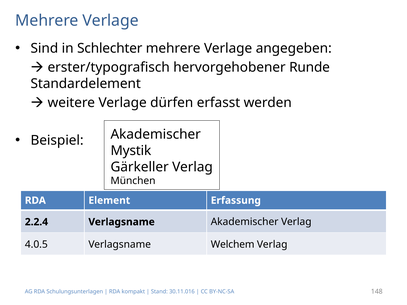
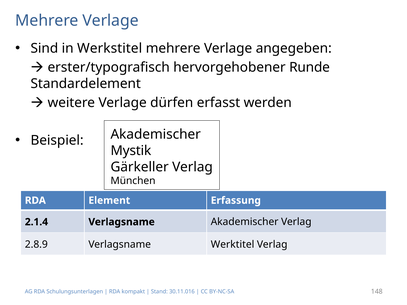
Schlechter: Schlechter -> Werkstitel
2.2.4: 2.2.4 -> 2.1.4
4.0.5: 4.0.5 -> 2.8.9
Welchem: Welchem -> Werktitel
